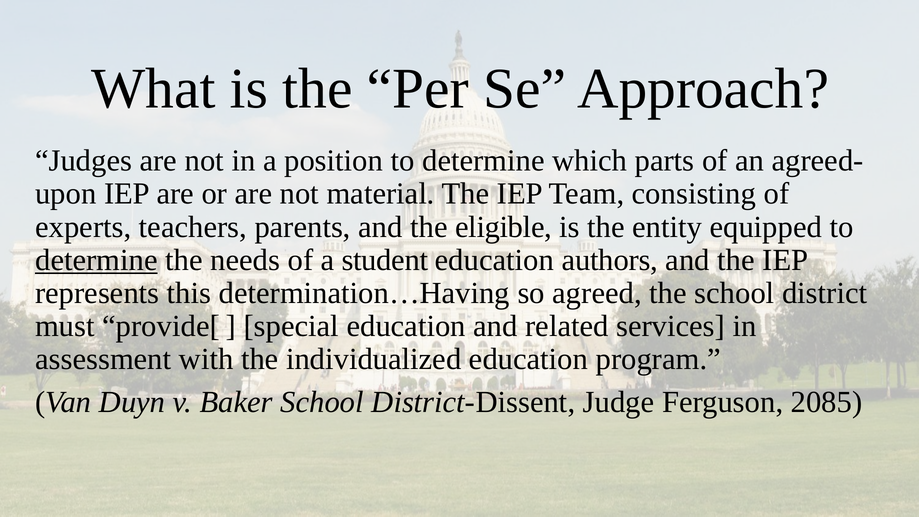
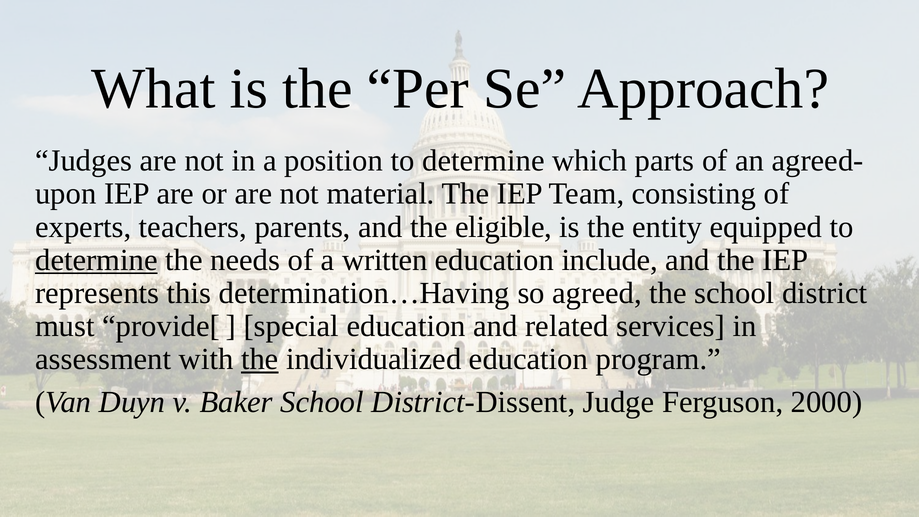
student: student -> written
authors: authors -> include
the at (260, 359) underline: none -> present
2085: 2085 -> 2000
